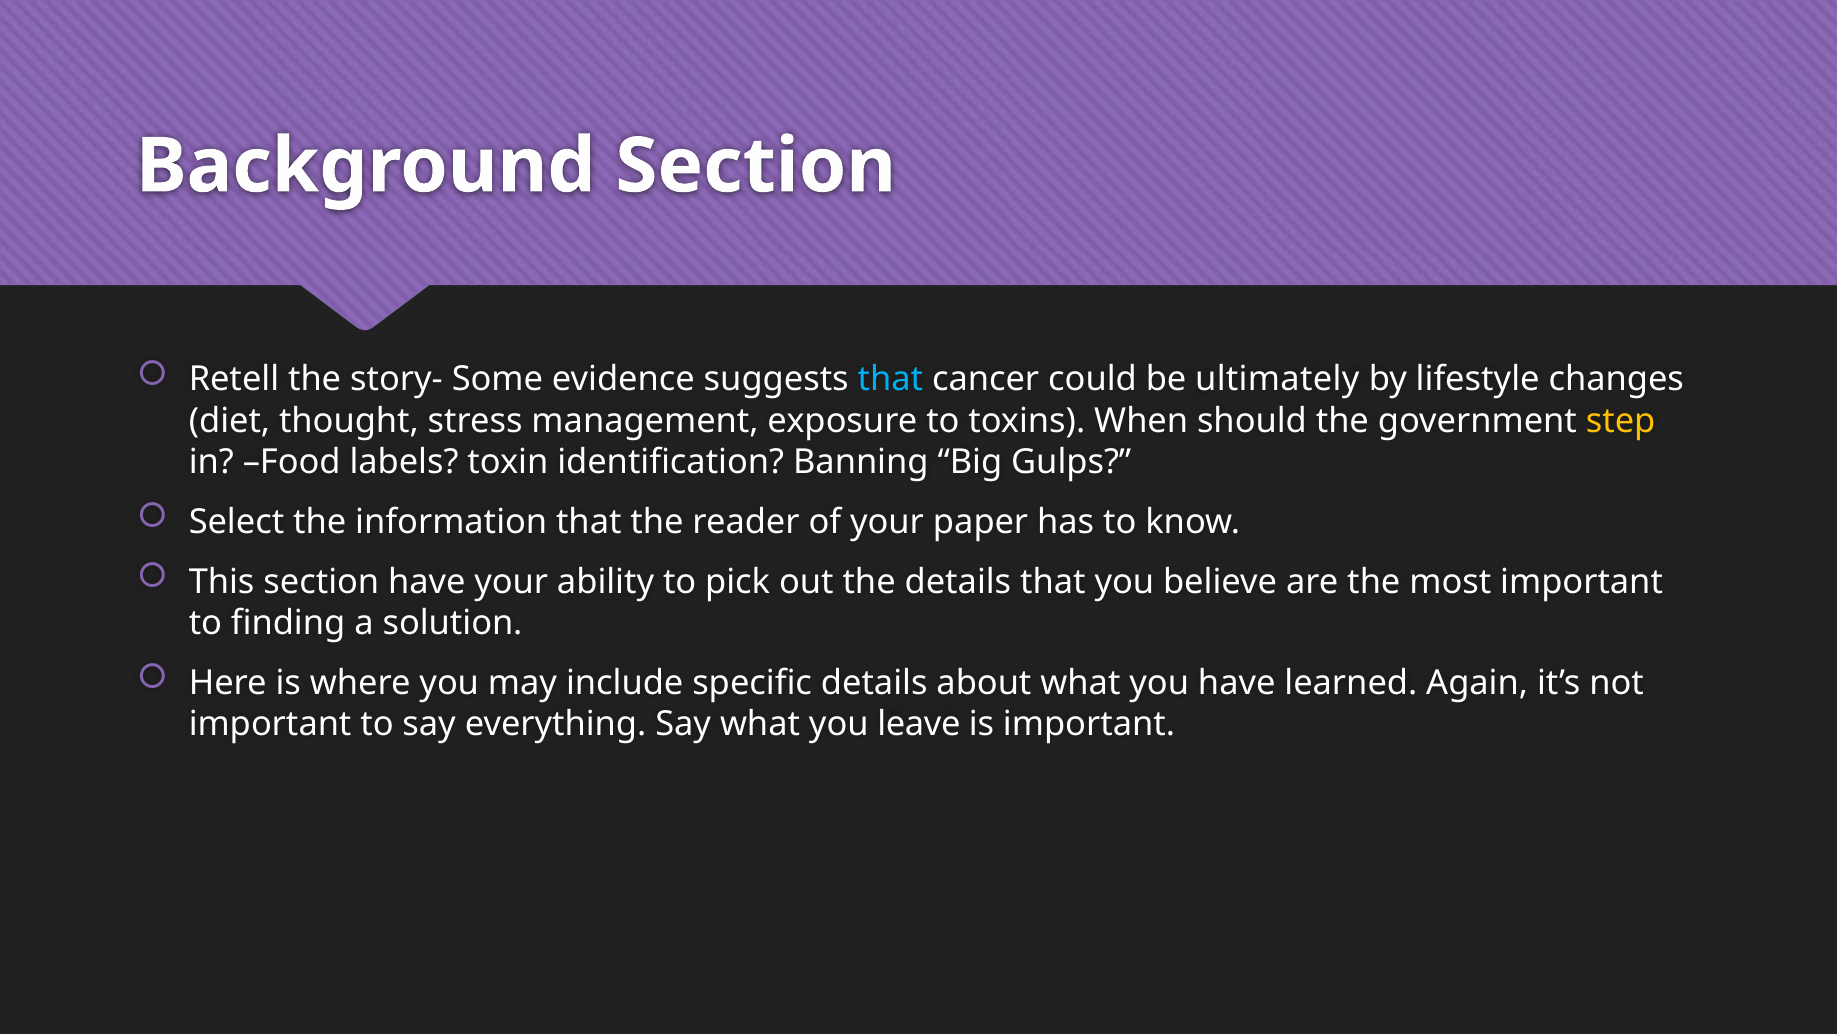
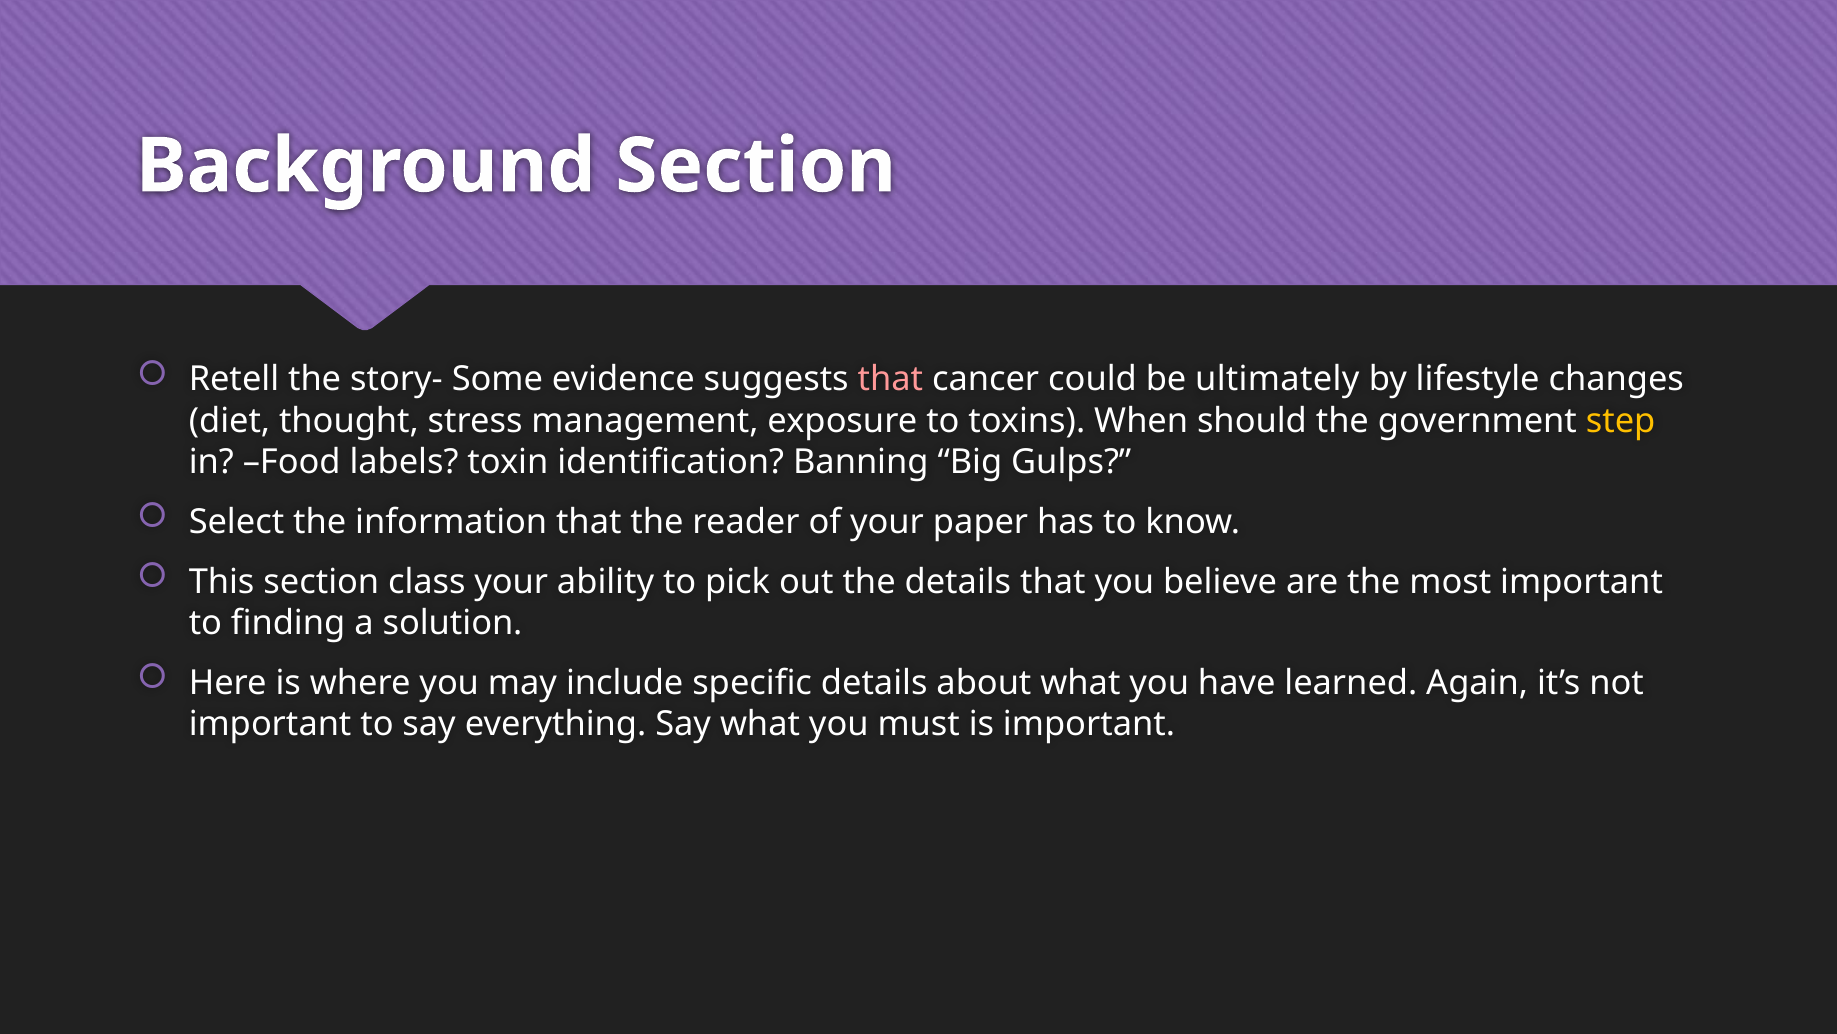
that at (890, 379) colour: light blue -> pink
section have: have -> class
leave: leave -> must
